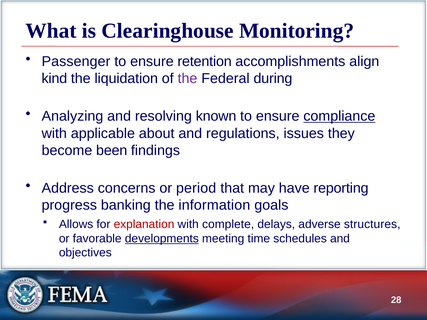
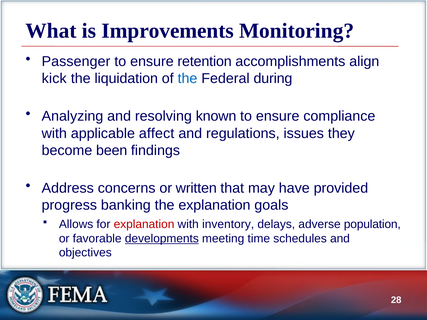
Clearinghouse: Clearinghouse -> Improvements
kind: kind -> kick
the at (188, 79) colour: purple -> blue
compliance underline: present -> none
about: about -> affect
period: period -> written
reporting: reporting -> provided
the information: information -> explanation
complete: complete -> inventory
structures: structures -> population
